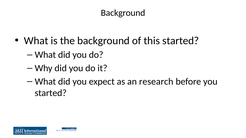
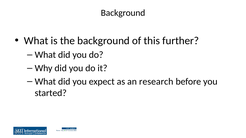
this started: started -> further
